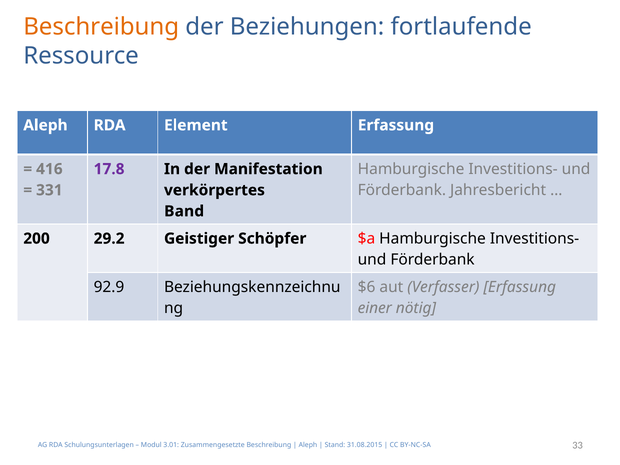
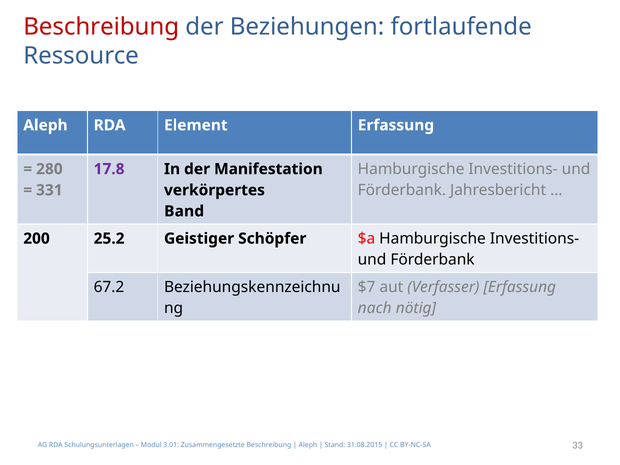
Beschreibung at (101, 27) colour: orange -> red
416: 416 -> 280
29.2: 29.2 -> 25.2
92.9: 92.9 -> 67.2
$6: $6 -> $7
einer: einer -> nach
